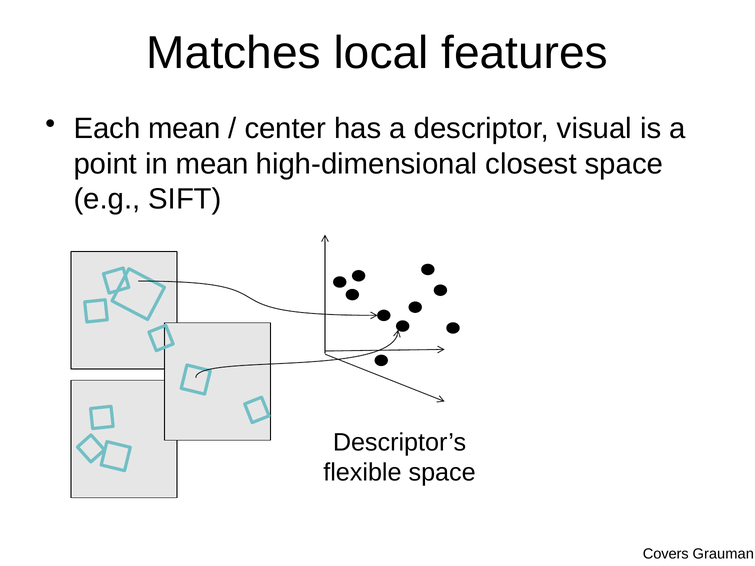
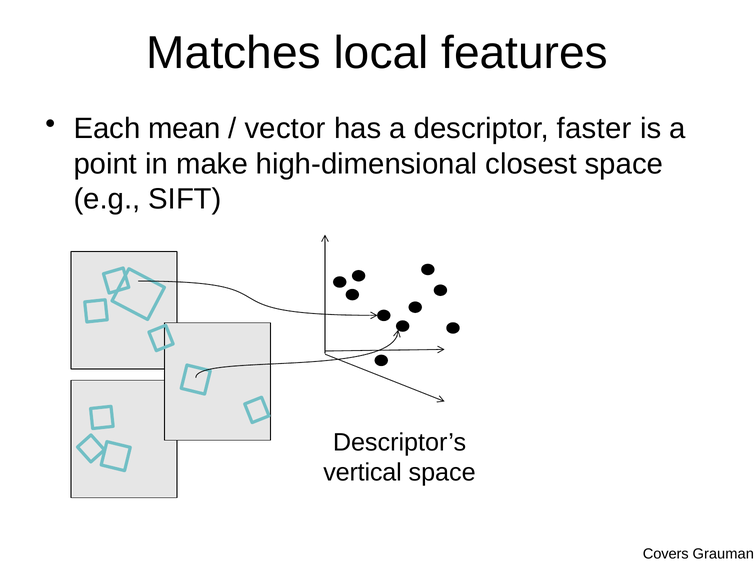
center: center -> vector
visual: visual -> faster
in mean: mean -> make
flexible: flexible -> vertical
